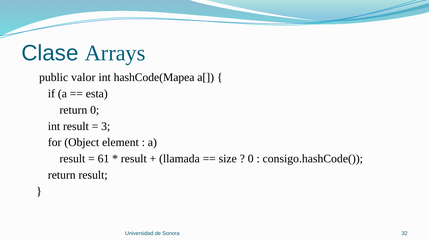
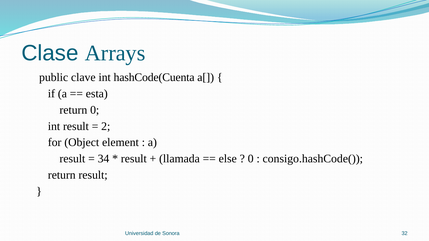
valor: valor -> clave
hashCode(Mapea: hashCode(Mapea -> hashCode(Cuenta
3: 3 -> 2
61: 61 -> 34
size: size -> else
